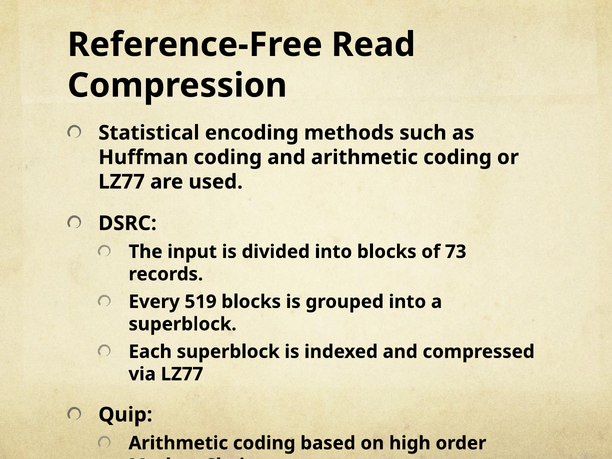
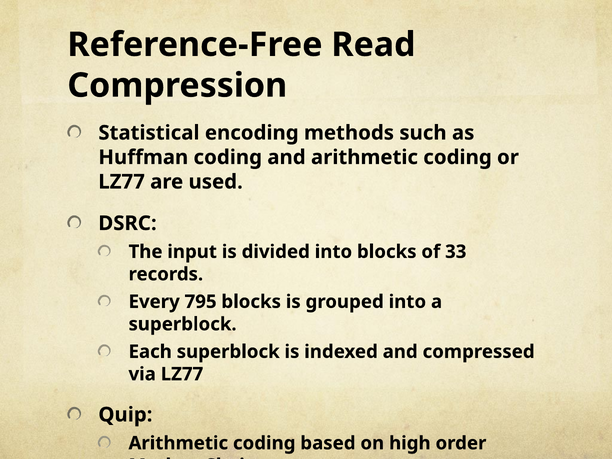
73: 73 -> 33
519: 519 -> 795
